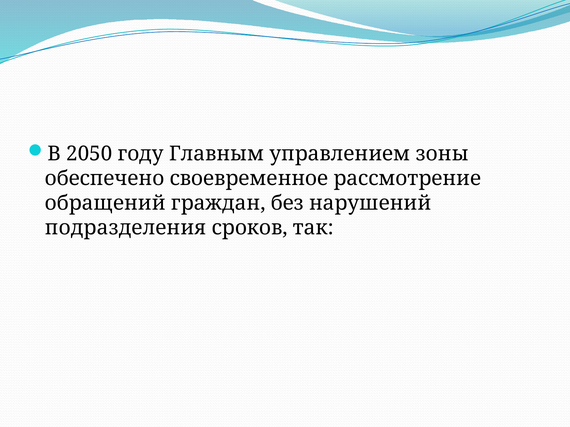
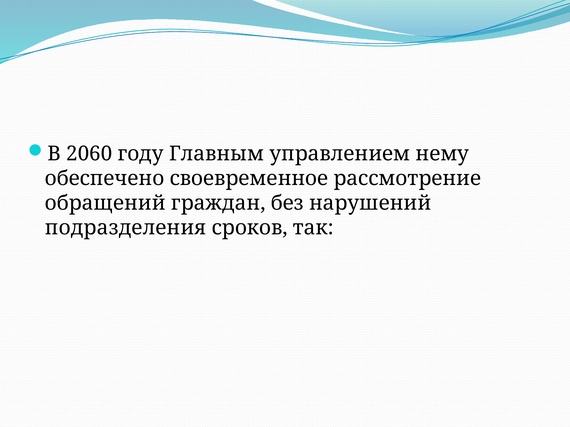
2050: 2050 -> 2060
зоны: зоны -> нему
